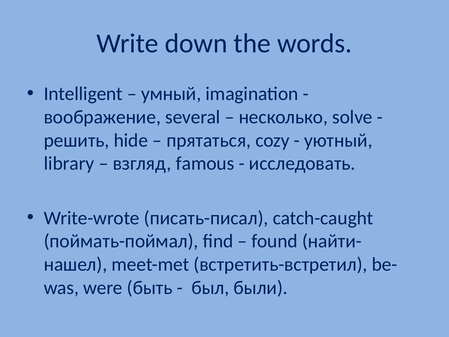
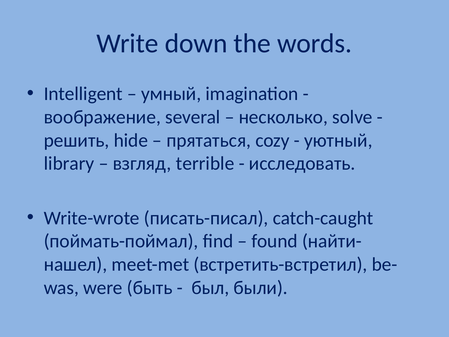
famous: famous -> terrible
